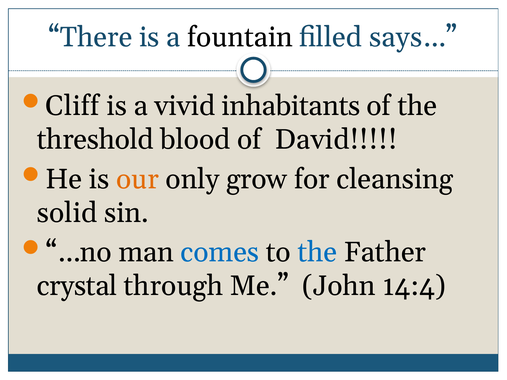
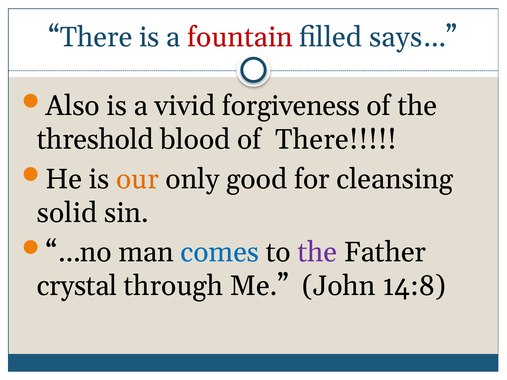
fountain colour: black -> red
Cliff: Cliff -> Also
inhabitants: inhabitants -> forgiveness
of David: David -> There
grow: grow -> good
the at (317, 252) colour: blue -> purple
14:4: 14:4 -> 14:8
